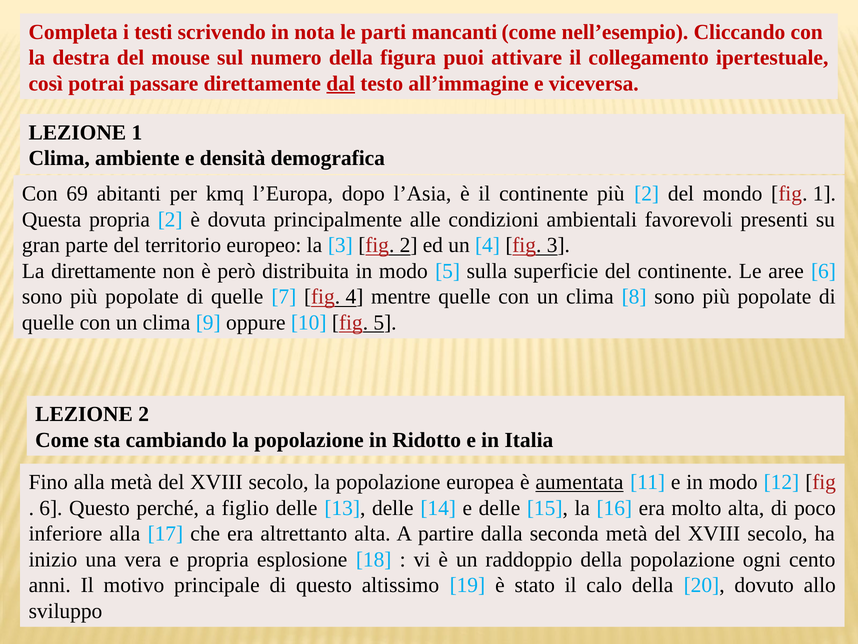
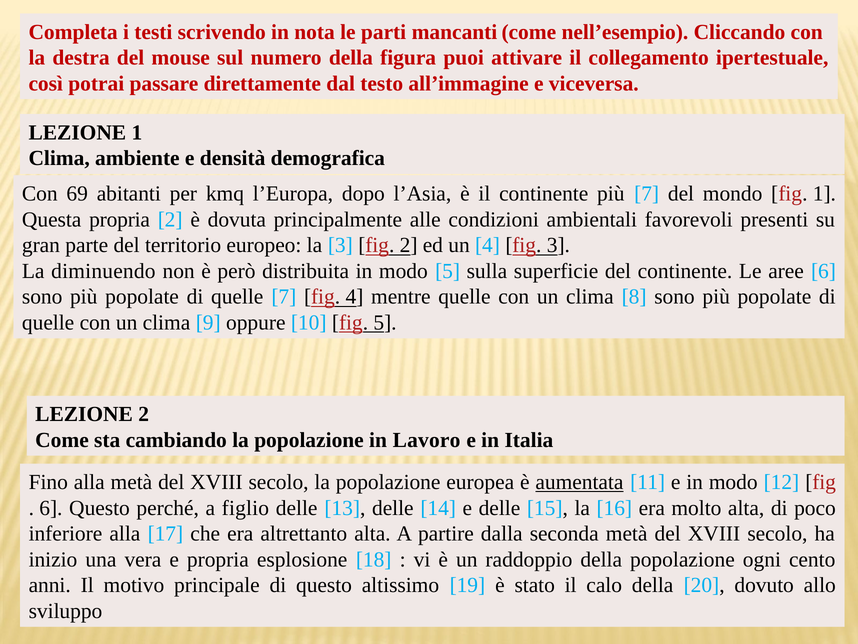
dal underline: present -> none
più 2: 2 -> 7
La direttamente: direttamente -> diminuendo
Ridotto: Ridotto -> Lavoro
